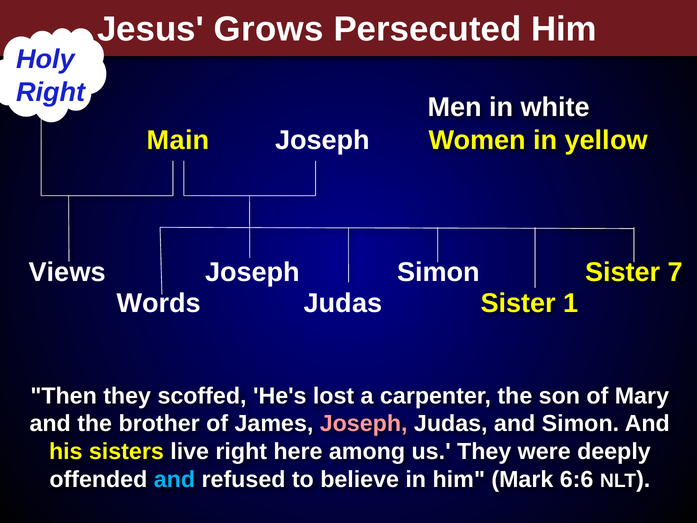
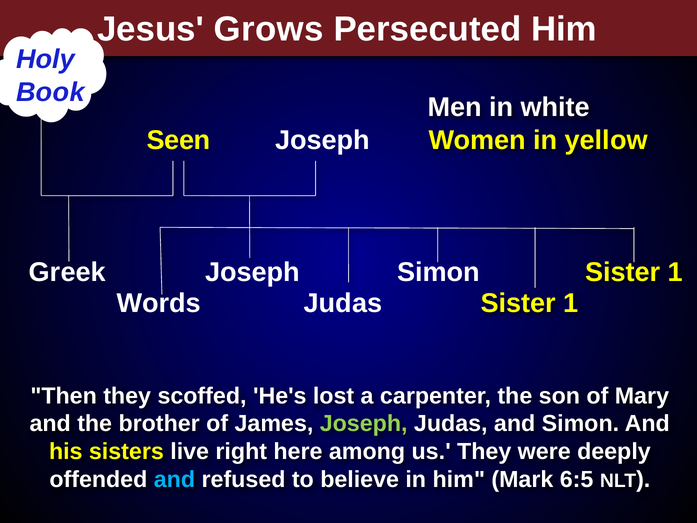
Right at (51, 92): Right -> Book
Main: Main -> Seen
Views: Views -> Greek
7 at (675, 272): 7 -> 1
Joseph at (364, 424) colour: pink -> light green
6:6: 6:6 -> 6:5
